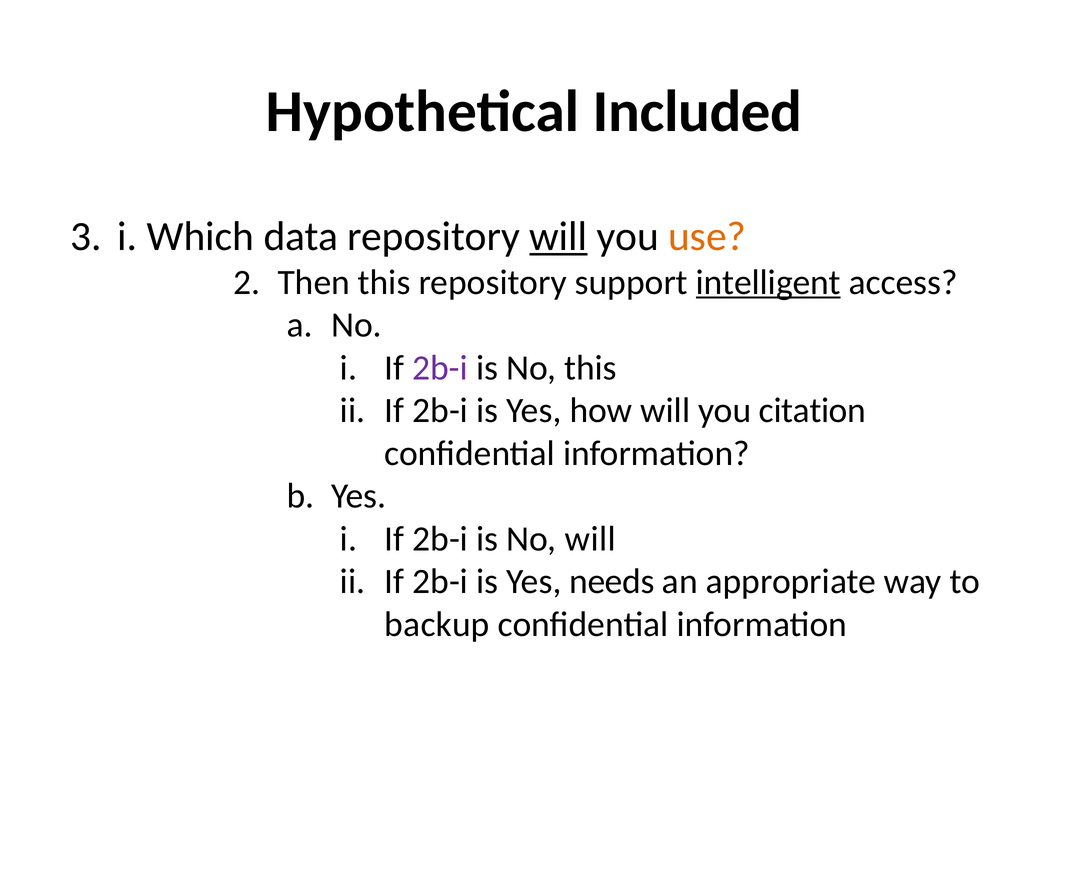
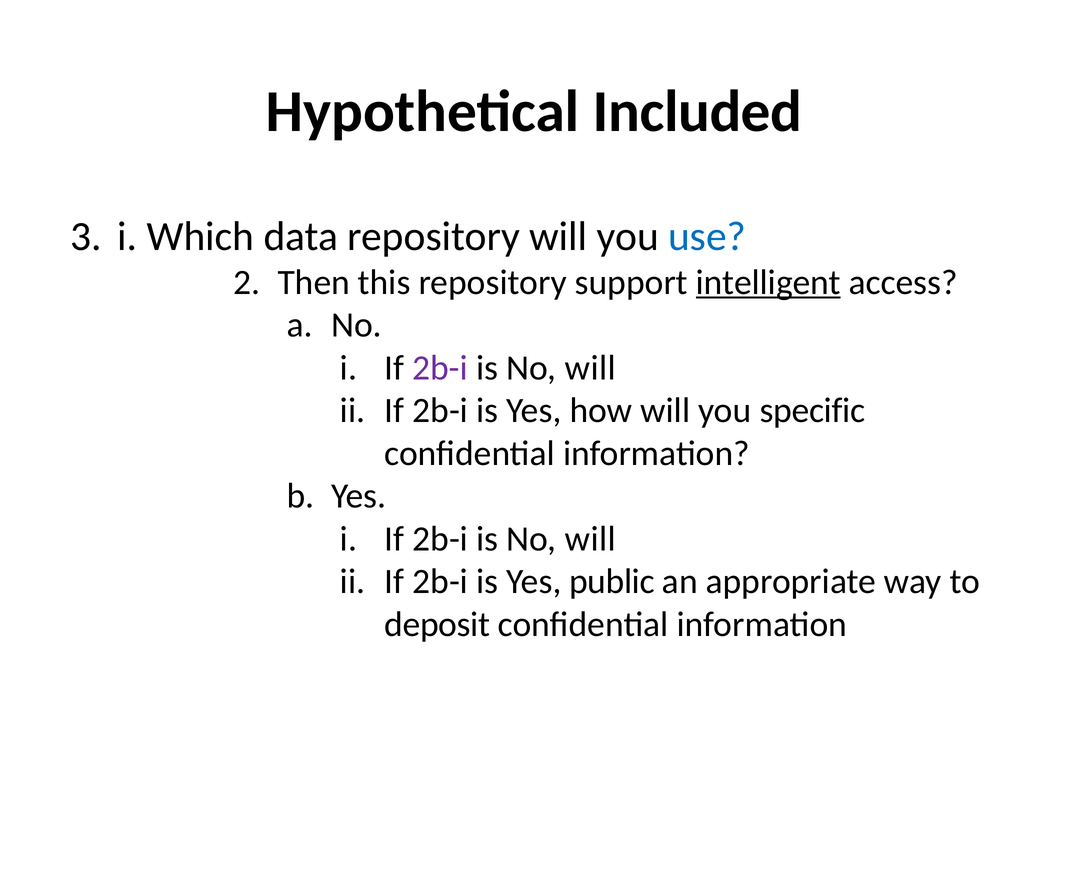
will at (558, 236) underline: present -> none
use colour: orange -> blue
this at (590, 368): this -> will
citation: citation -> specific
needs: needs -> public
backup: backup -> deposit
